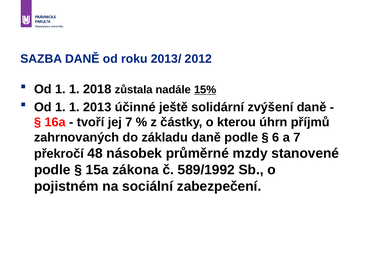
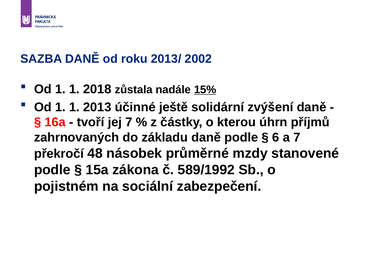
2012: 2012 -> 2002
